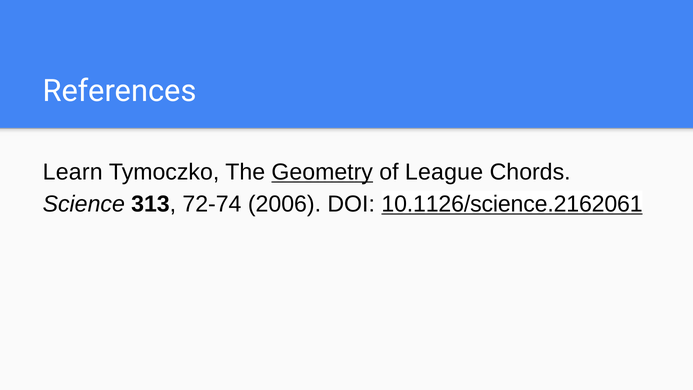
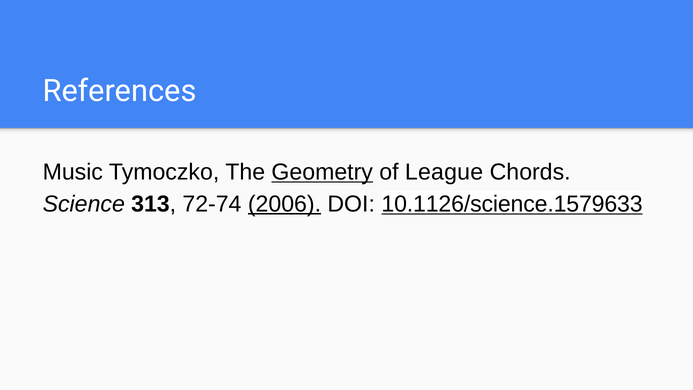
Learn: Learn -> Music
2006 underline: none -> present
10.1126/science.2162061: 10.1126/science.2162061 -> 10.1126/science.1579633
